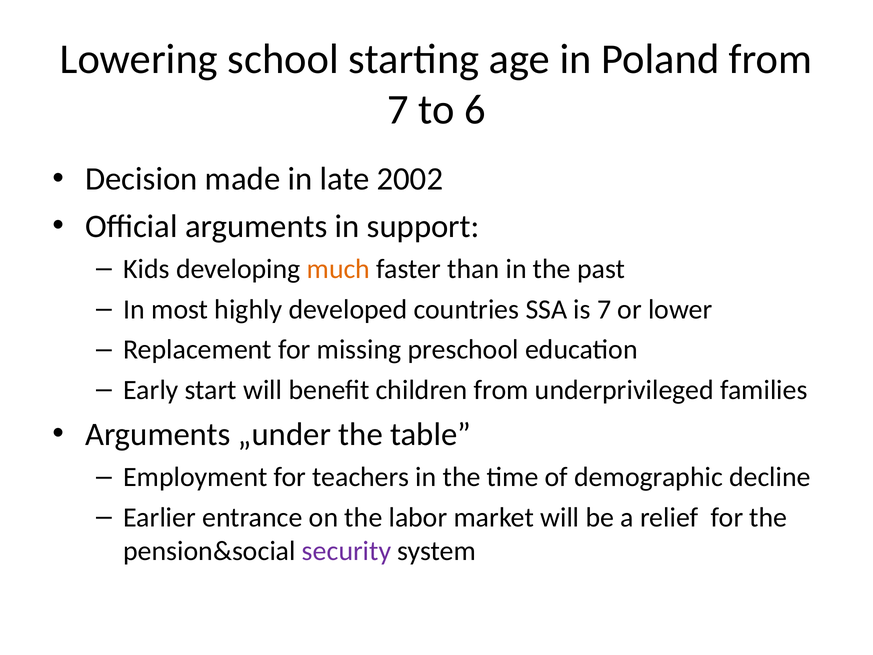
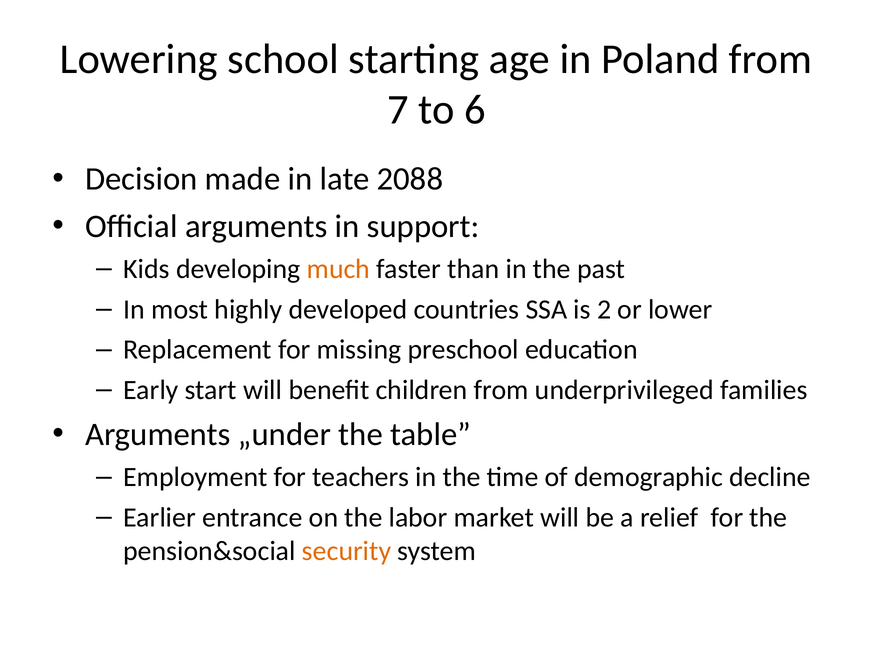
2002: 2002 -> 2088
is 7: 7 -> 2
security colour: purple -> orange
